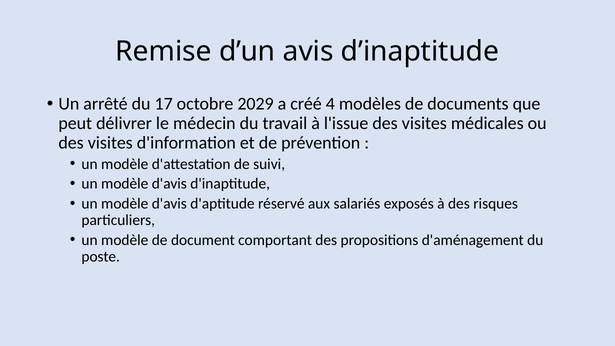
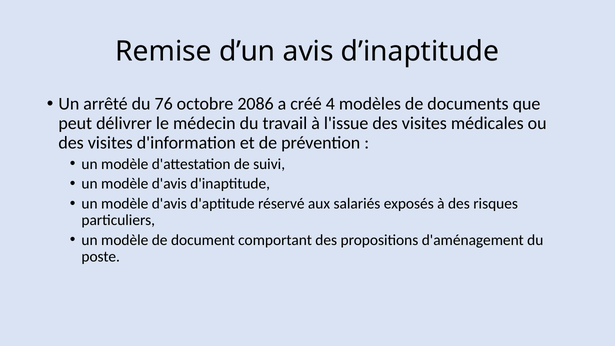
17: 17 -> 76
2029: 2029 -> 2086
